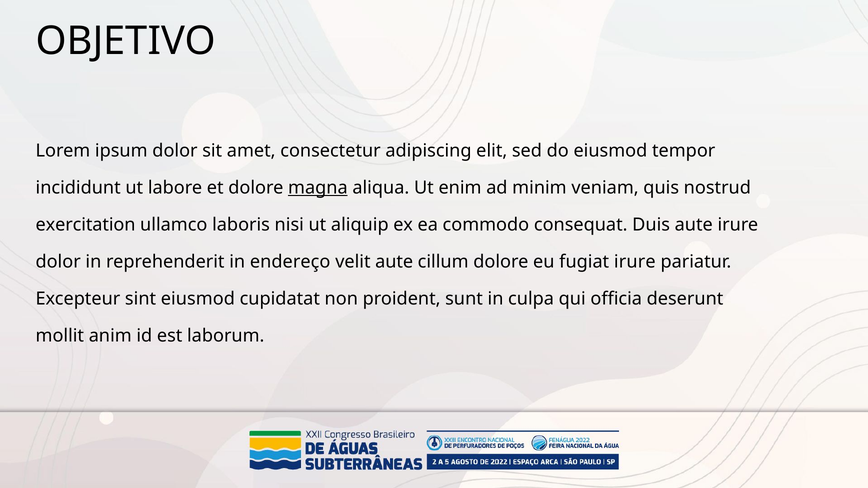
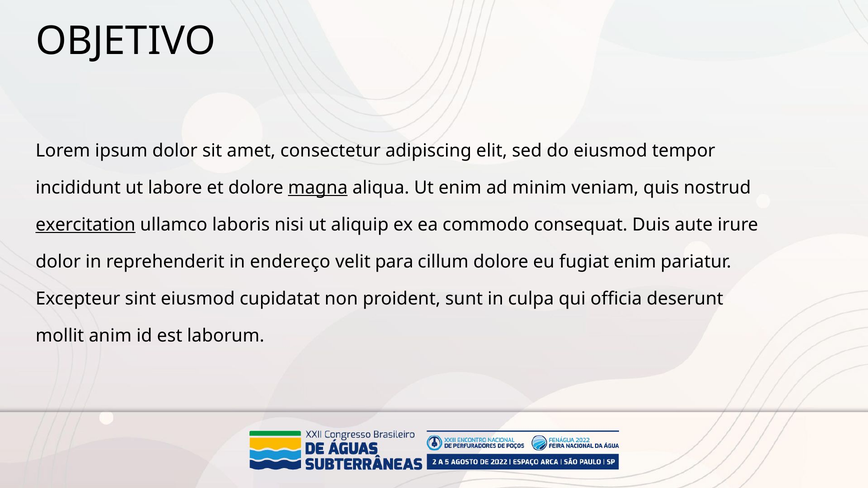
exercitation underline: none -> present
velit aute: aute -> para
fugiat irure: irure -> enim
